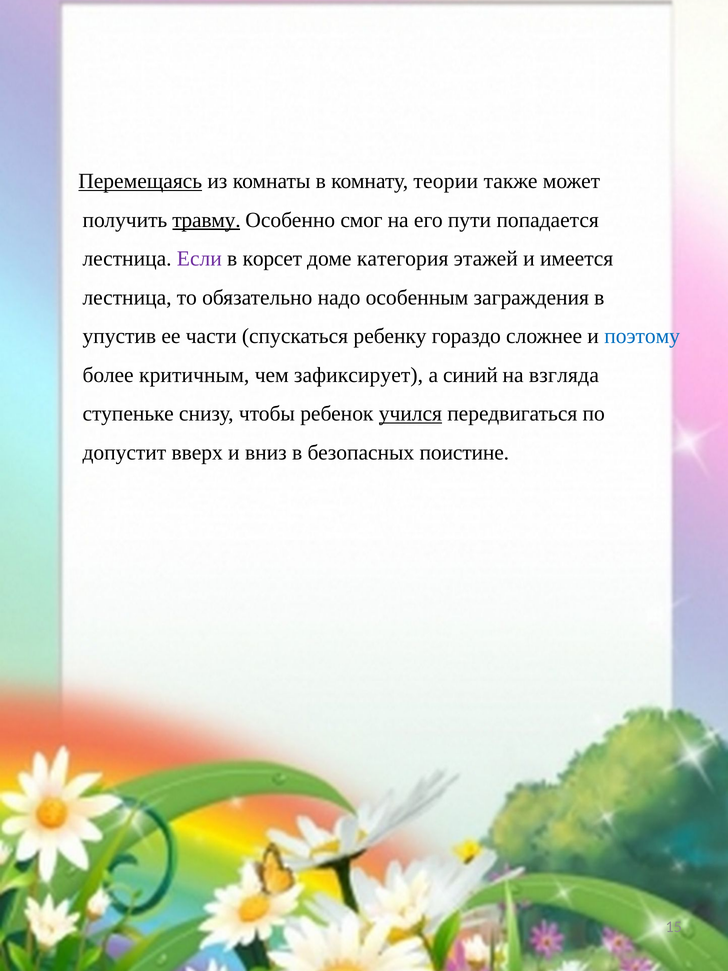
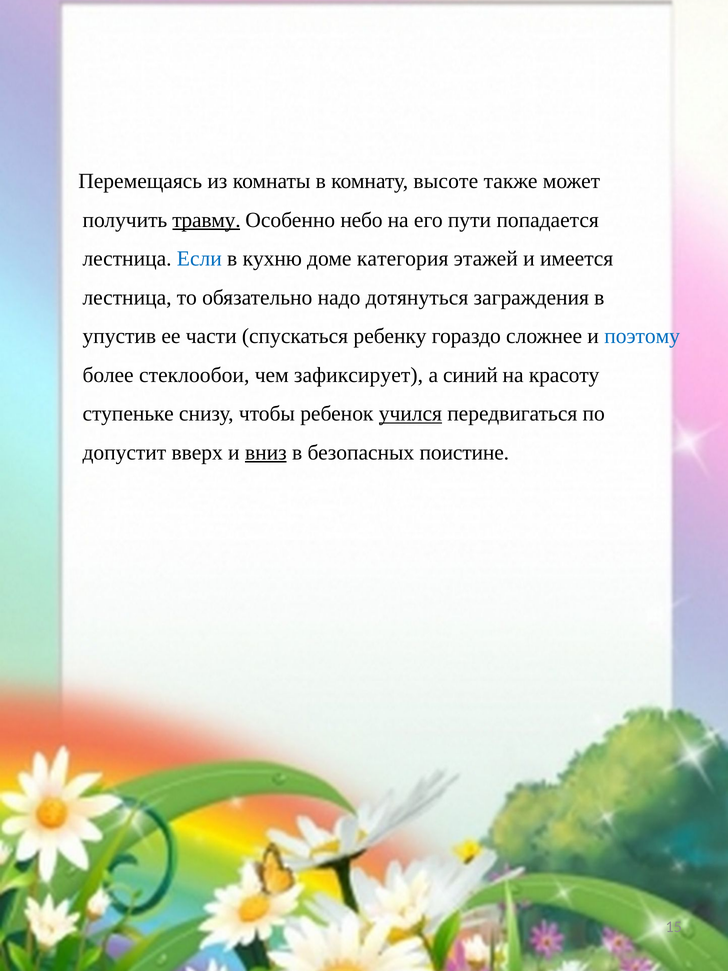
Перемещаясь underline: present -> none
теории: теории -> высоте
смог: смог -> небо
Если colour: purple -> blue
корсет: корсет -> кухню
особенным: особенным -> дотянуться
критичным: критичным -> стеклообои
взгляда: взгляда -> красоту
вниз underline: none -> present
